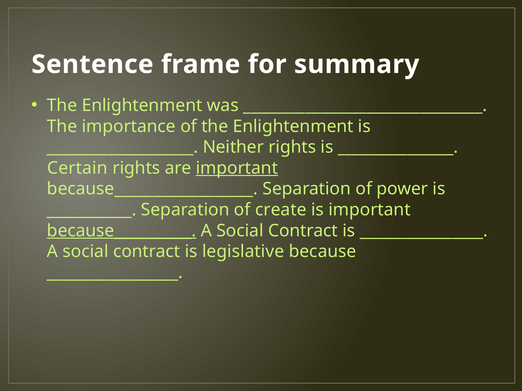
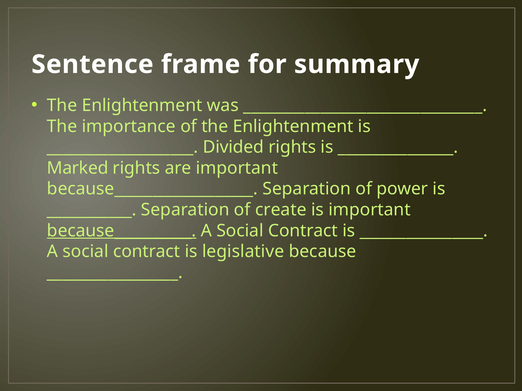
Neither: Neither -> Divided
Certain: Certain -> Marked
important at (237, 168) underline: present -> none
